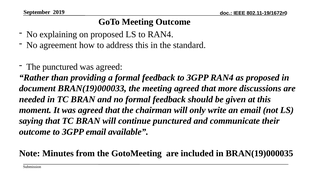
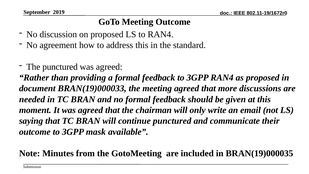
explaining: explaining -> discussion
3GPP email: email -> mask
